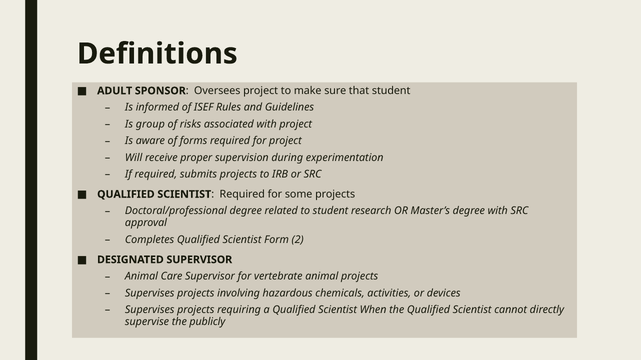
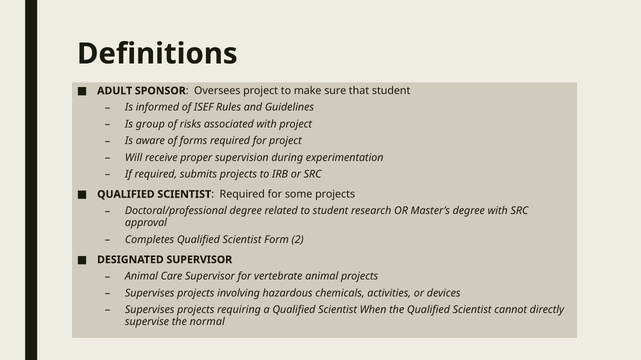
publicly: publicly -> normal
